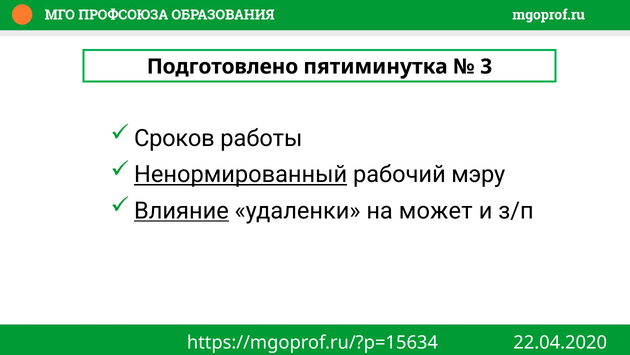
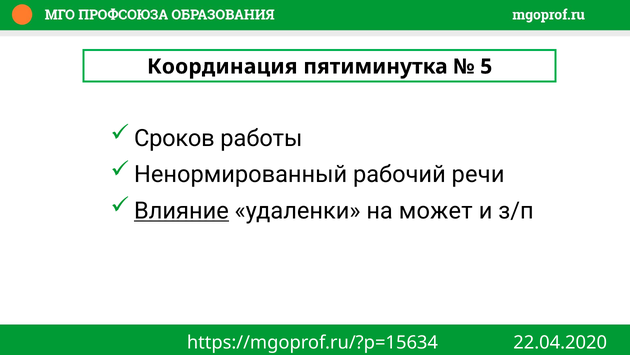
Подготовлено: Подготовлено -> Координация
3: 3 -> 5
Ненормированный underline: present -> none
мэру: мэру -> речи
